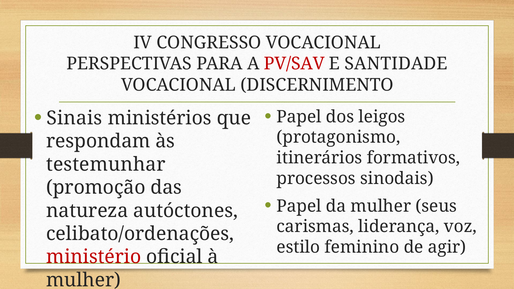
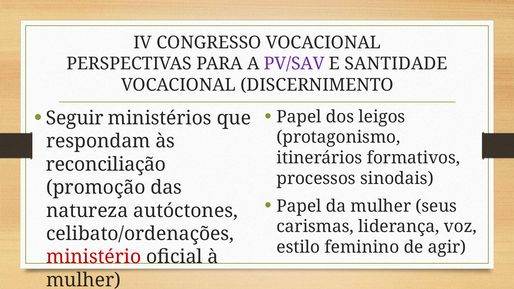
PV/SAV colour: red -> purple
Sinais: Sinais -> Seguir
testemunhar: testemunhar -> reconciliação
